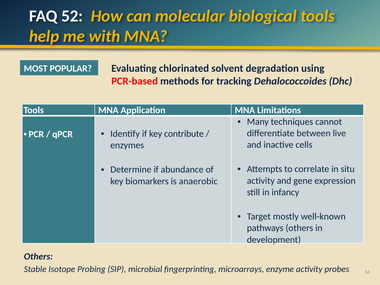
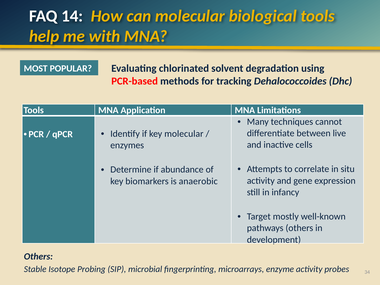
52: 52 -> 14
key contribute: contribute -> molecular
